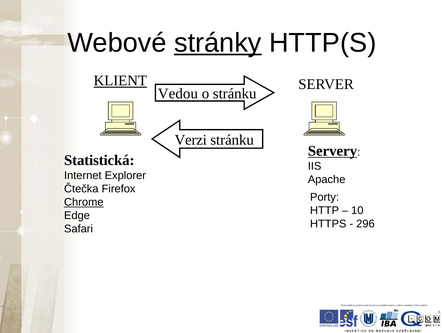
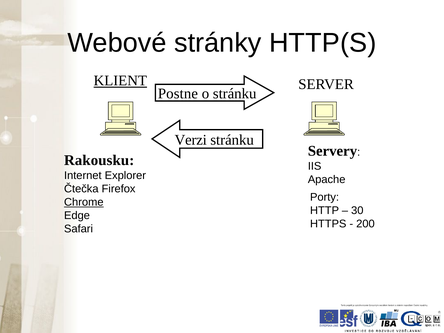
stránky underline: present -> none
Vedou: Vedou -> Postne
Servery underline: present -> none
Statistická: Statistická -> Rakousku
10: 10 -> 30
296: 296 -> 200
